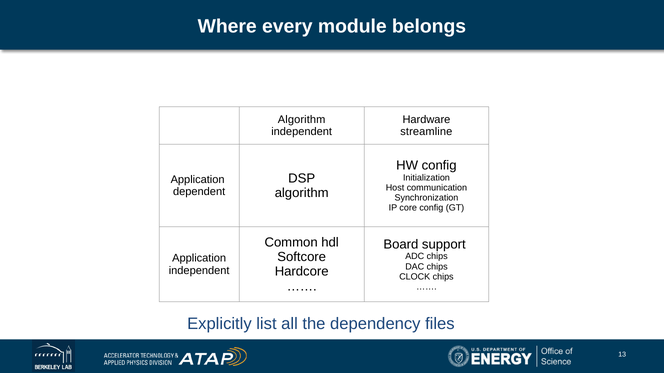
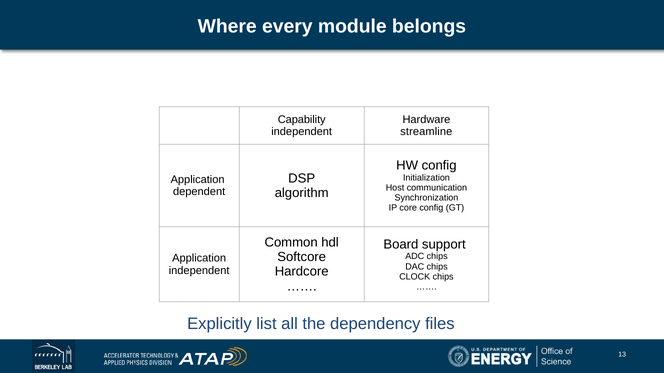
Algorithm at (302, 120): Algorithm -> Capability
